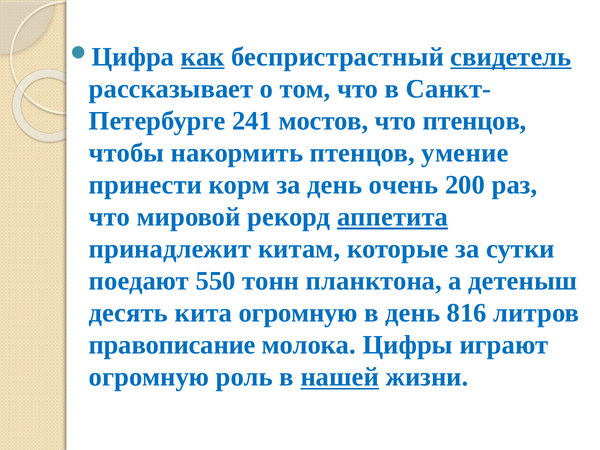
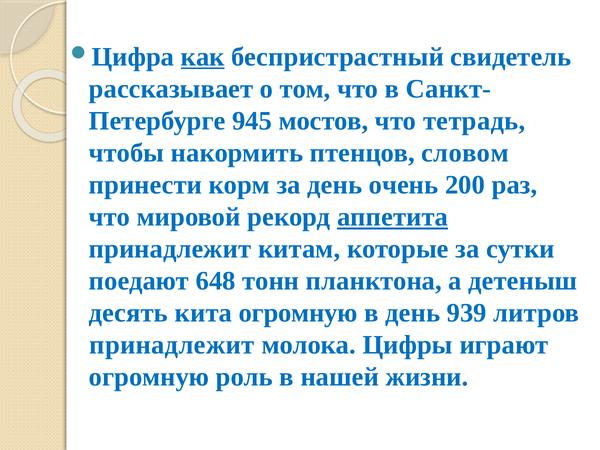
свидетель underline: present -> none
241: 241 -> 945
что птенцов: птенцов -> тетрадь
умение: умение -> словом
550: 550 -> 648
816: 816 -> 939
правописание at (172, 345): правописание -> принадлежит
нашей underline: present -> none
